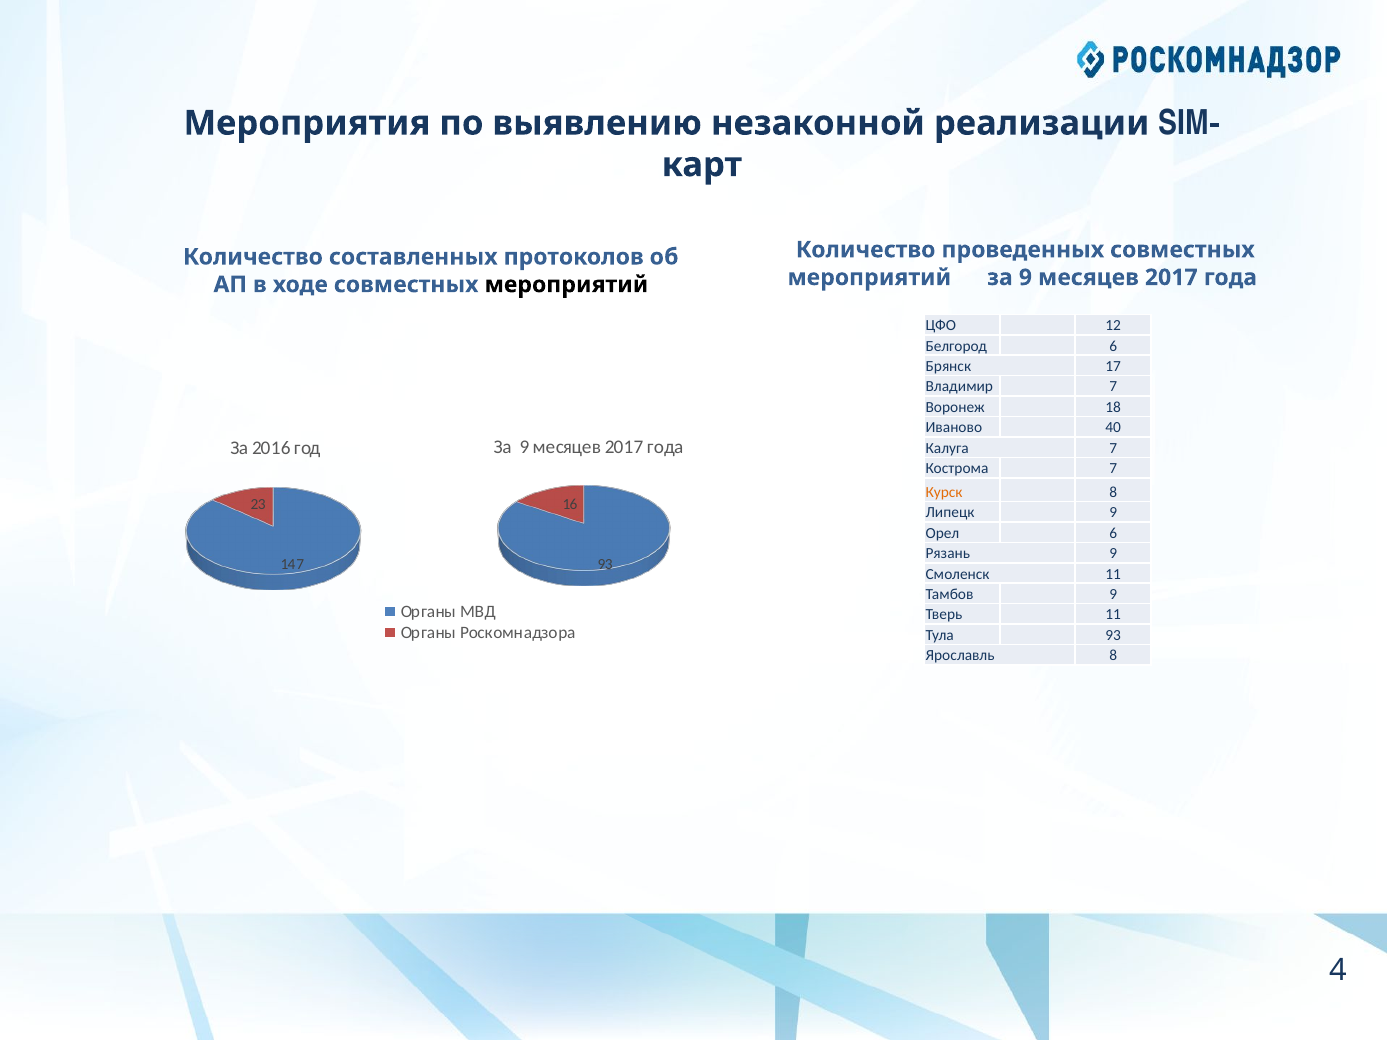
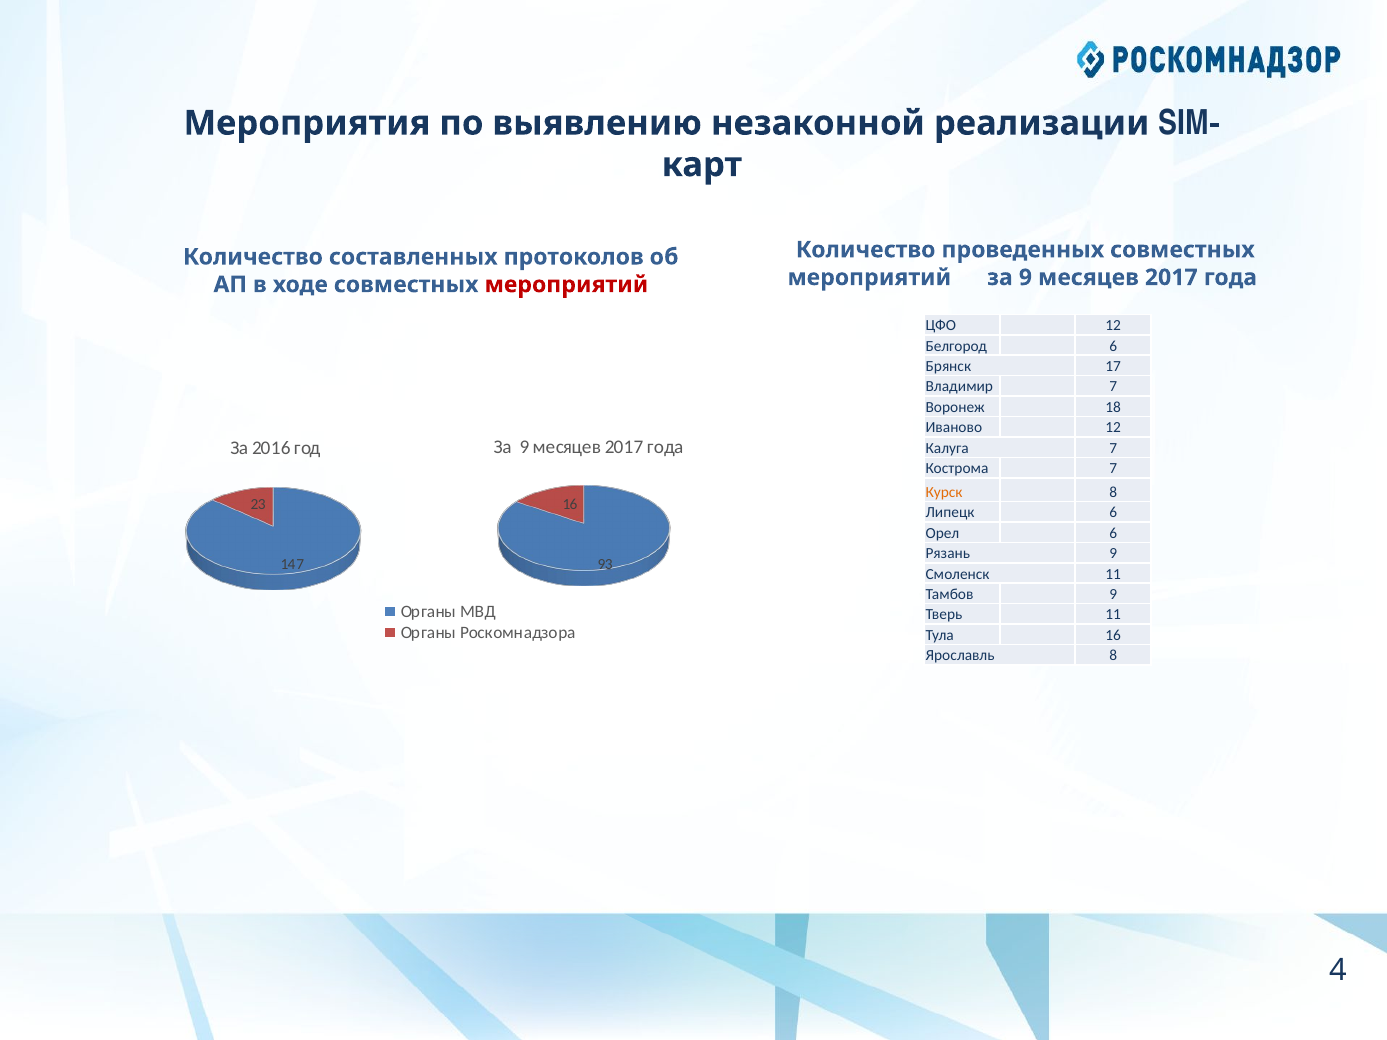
мероприятий at (566, 285) colour: black -> red
Иваново 40: 40 -> 12
Липецк 9: 9 -> 6
Тула 93: 93 -> 16
